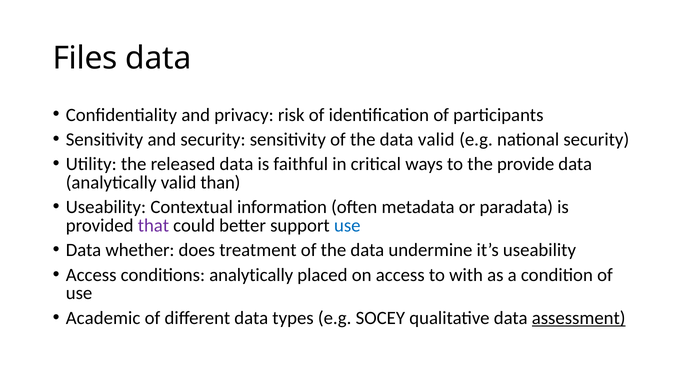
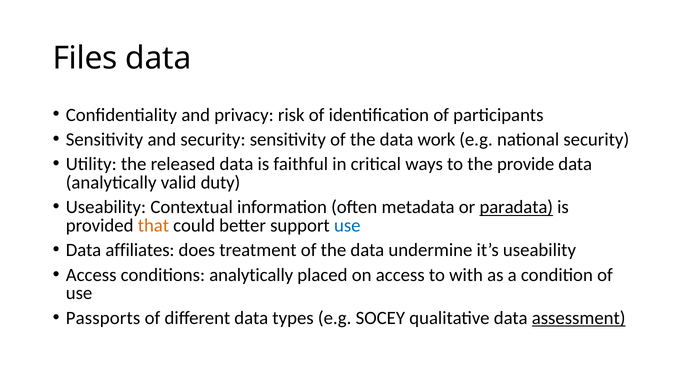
data valid: valid -> work
than: than -> duty
paradata underline: none -> present
that colour: purple -> orange
whether: whether -> affiliates
Academic: Academic -> Passports
